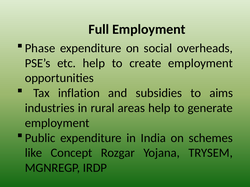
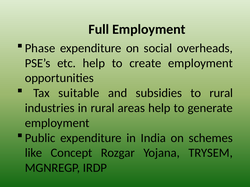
inflation: inflation -> suitable
to aims: aims -> rural
